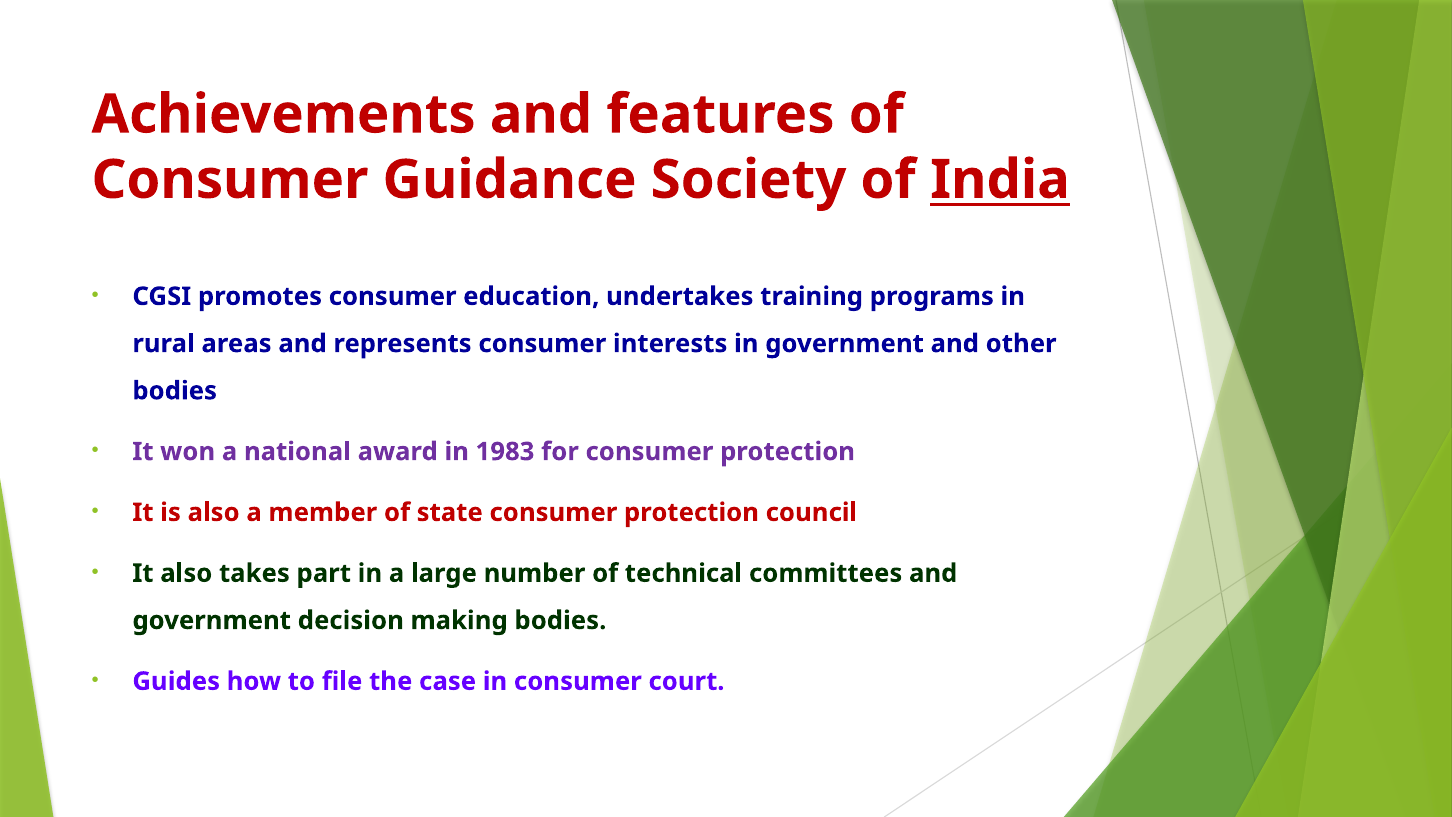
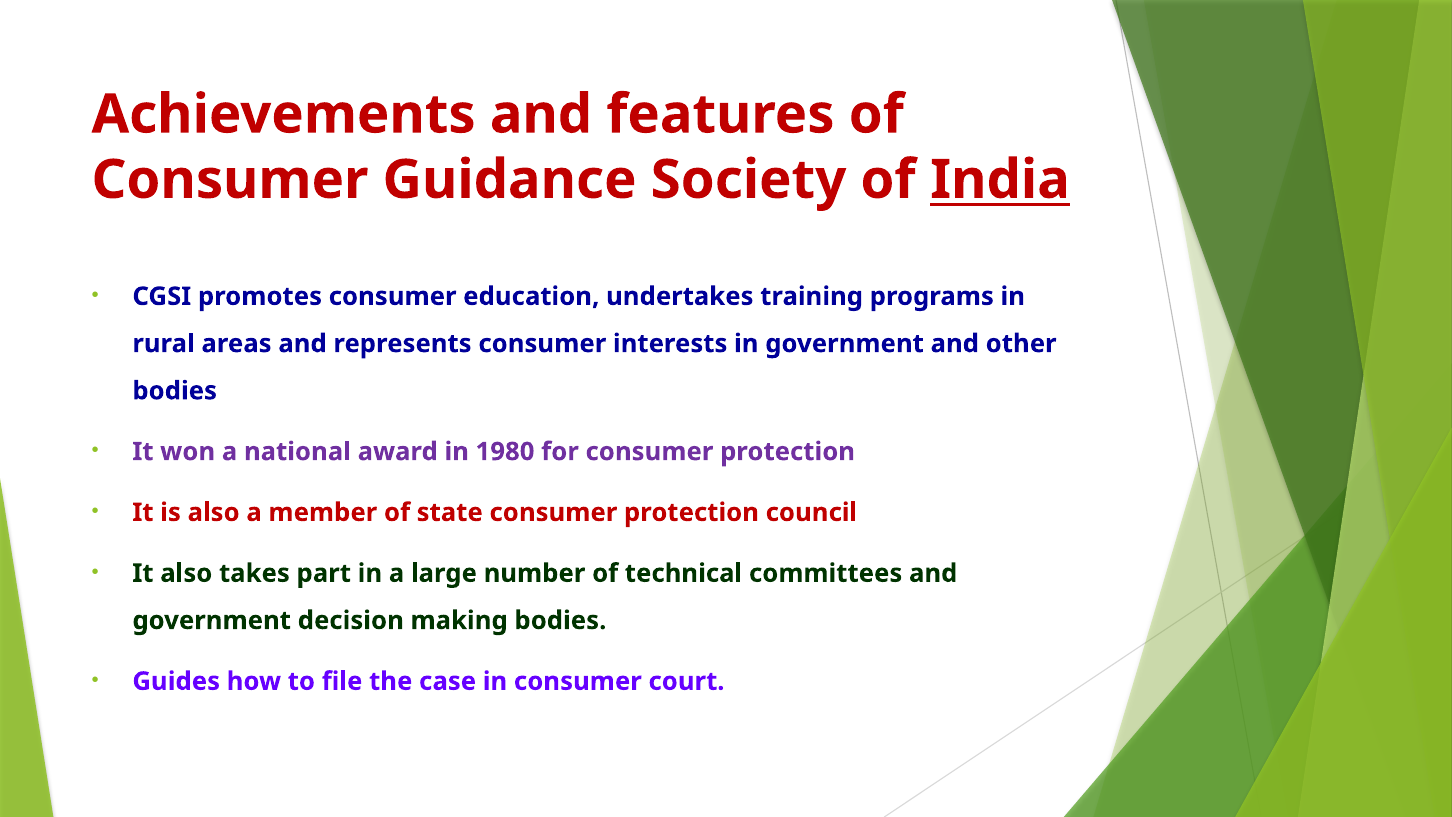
1983: 1983 -> 1980
